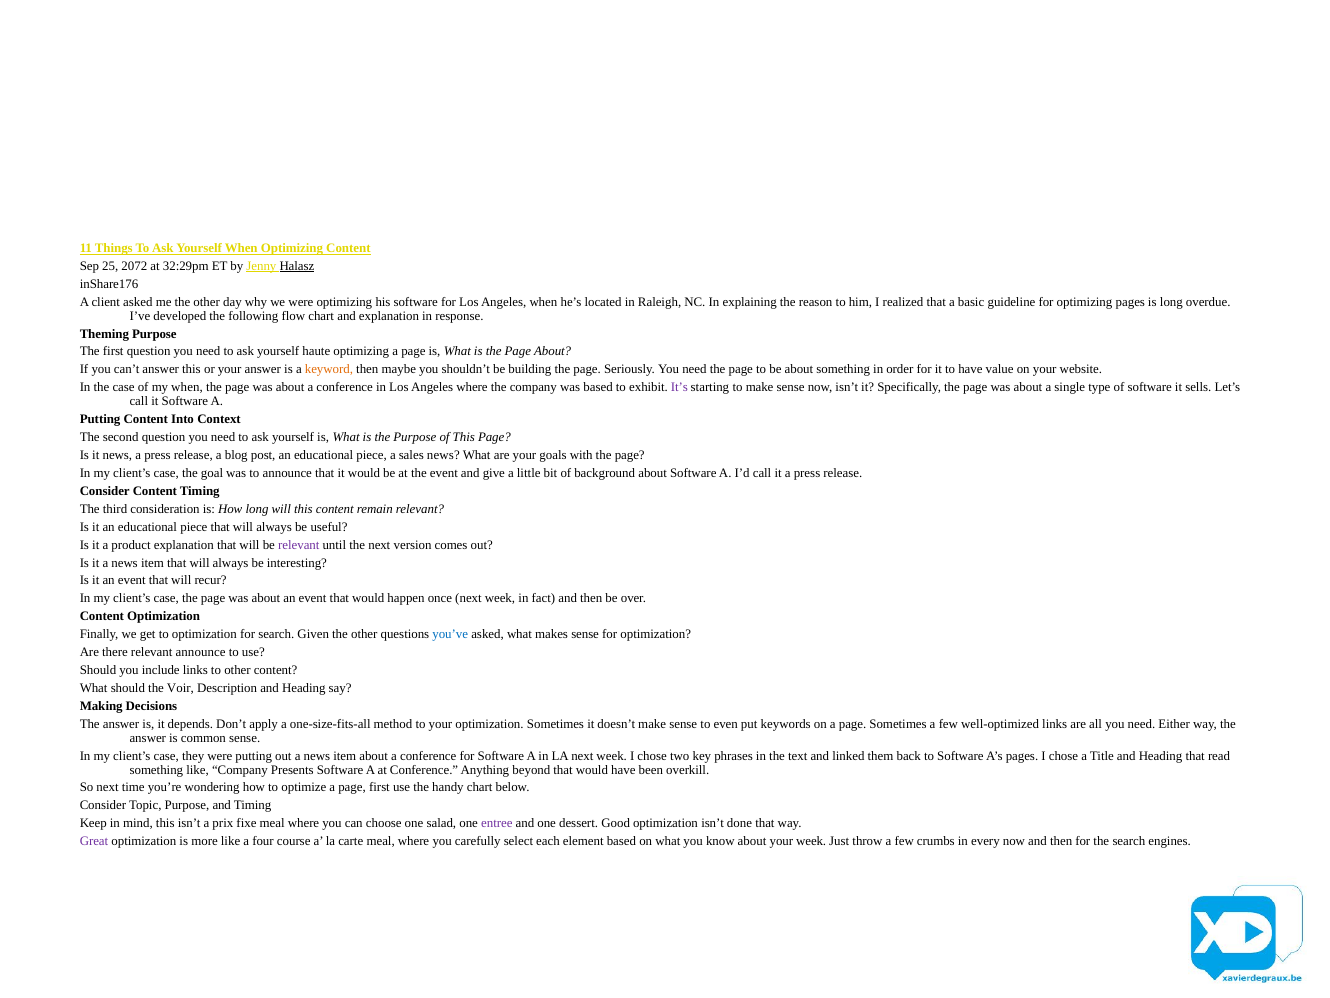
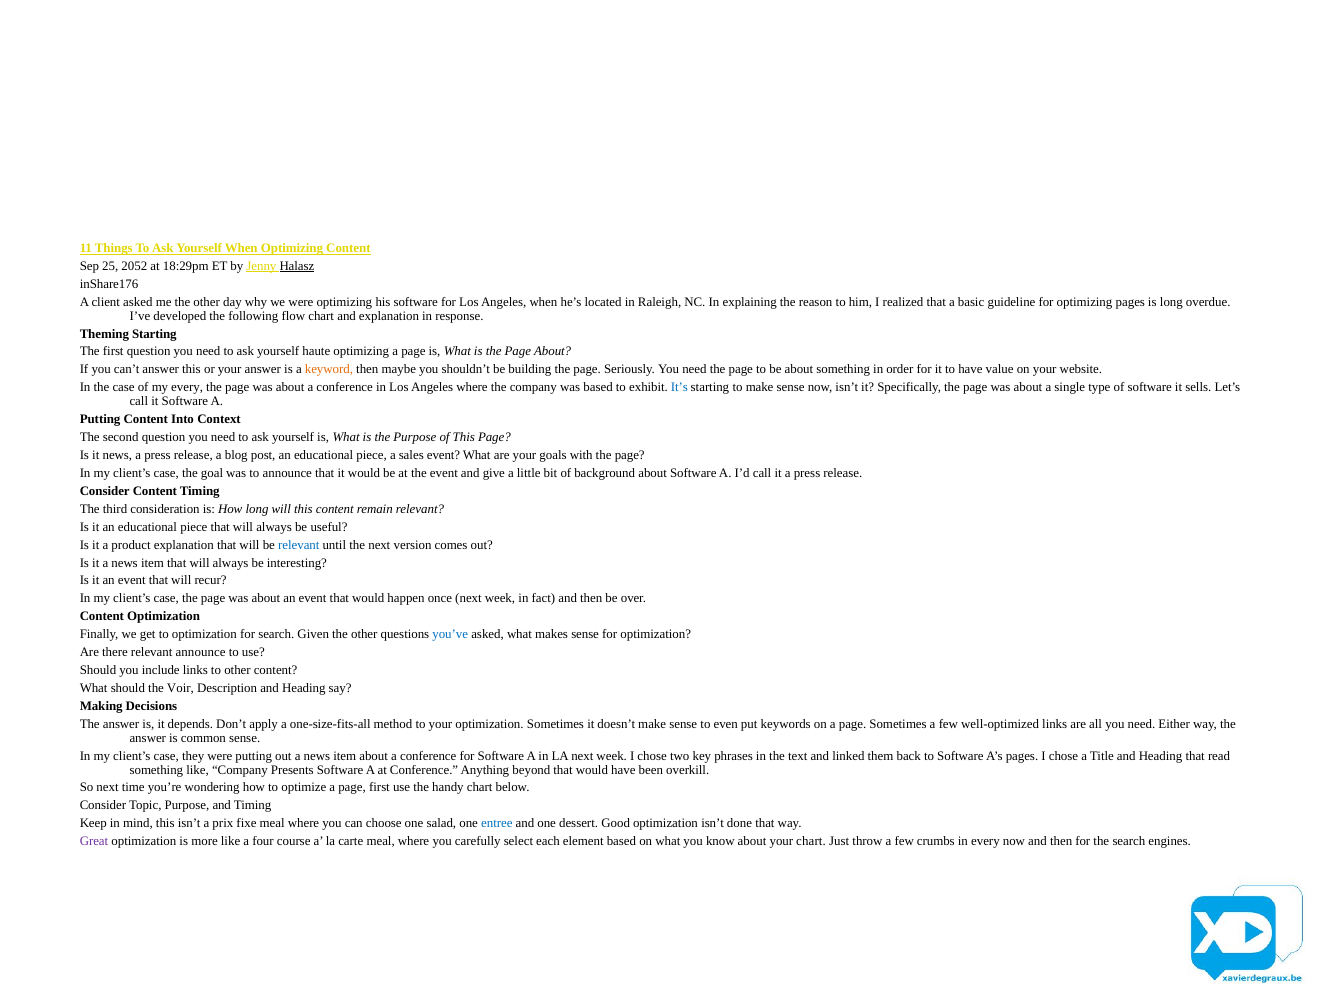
2072: 2072 -> 2052
32:29pm: 32:29pm -> 18:29pm
Theming Purpose: Purpose -> Starting
my when: when -> every
It’s colour: purple -> blue
sales news: news -> event
relevant at (299, 545) colour: purple -> blue
entree colour: purple -> blue
your week: week -> chart
